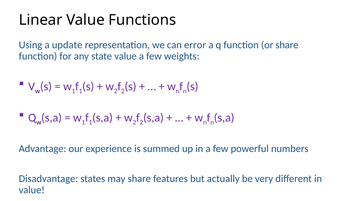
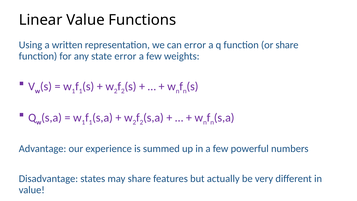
update: update -> written
state value: value -> error
